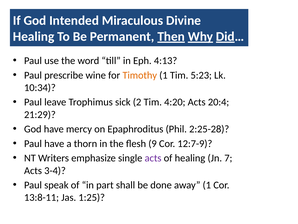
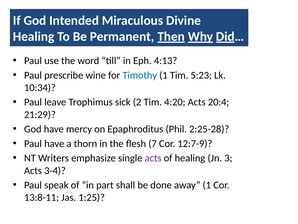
Timothy colour: orange -> blue
9: 9 -> 7
7: 7 -> 3
